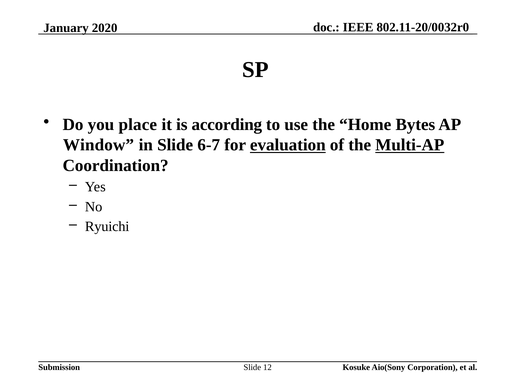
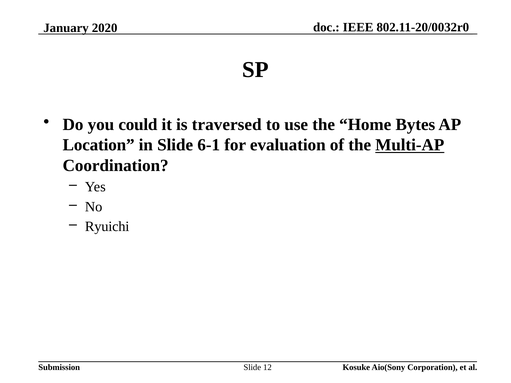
place: place -> could
according: according -> traversed
Window: Window -> Location
6-7: 6-7 -> 6-1
evaluation underline: present -> none
